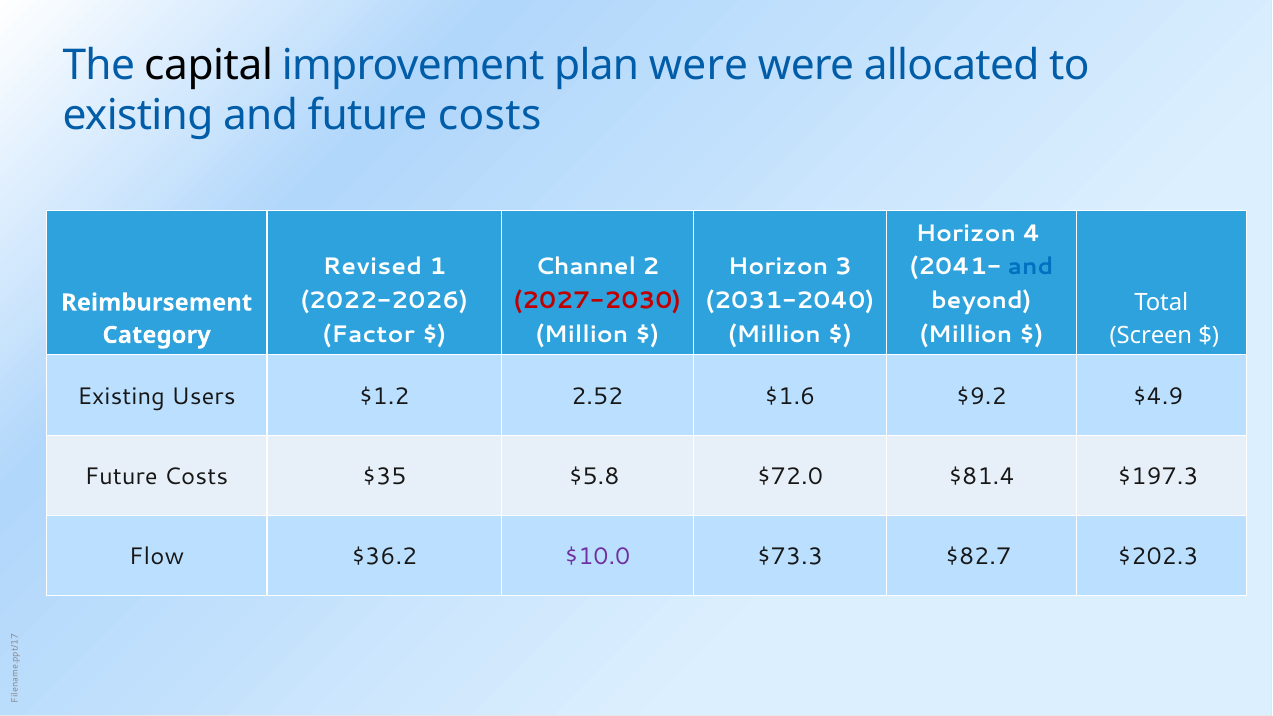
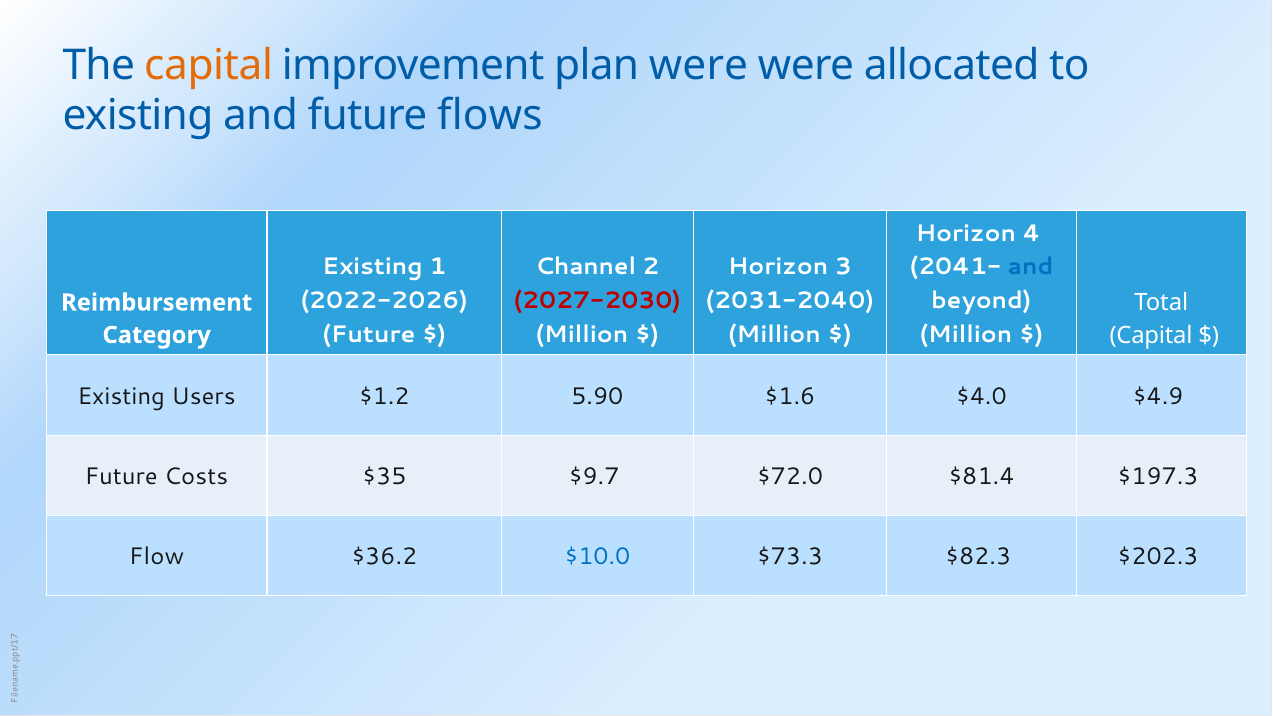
capital at (209, 65) colour: black -> orange
and future costs: costs -> flows
Revised at (372, 267): Revised -> Existing
Factor at (369, 335): Factor -> Future
Screen at (1151, 335): Screen -> Capital
2.52: 2.52 -> 5.90
$9.2: $9.2 -> $4.0
$5.8: $5.8 -> $9.7
$10.0 colour: purple -> blue
$82.7: $82.7 -> $82.3
